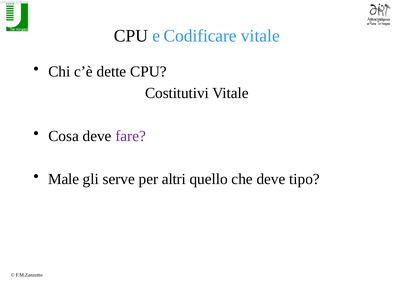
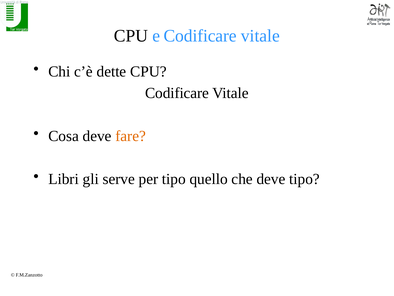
Costitutivi at (177, 93): Costitutivi -> Codificare
fare colour: purple -> orange
Male: Male -> Libri
per altri: altri -> tipo
